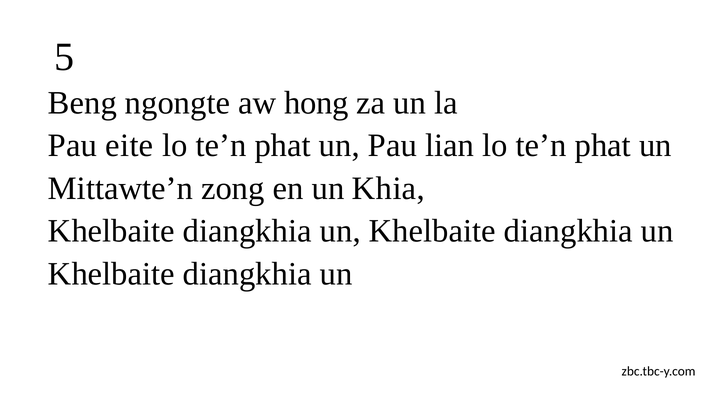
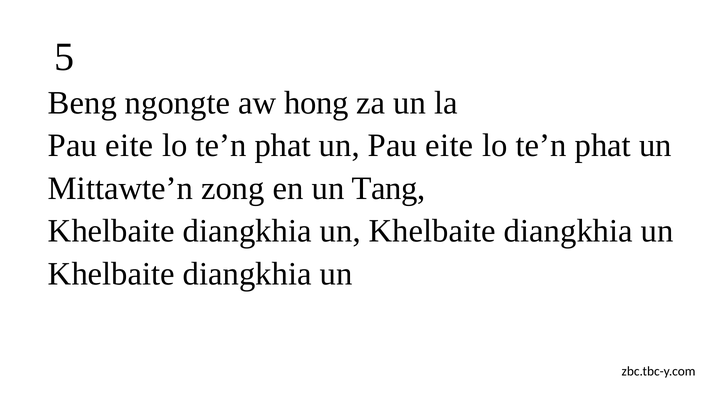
un Pau lian: lian -> eite
Khia: Khia -> Tang
